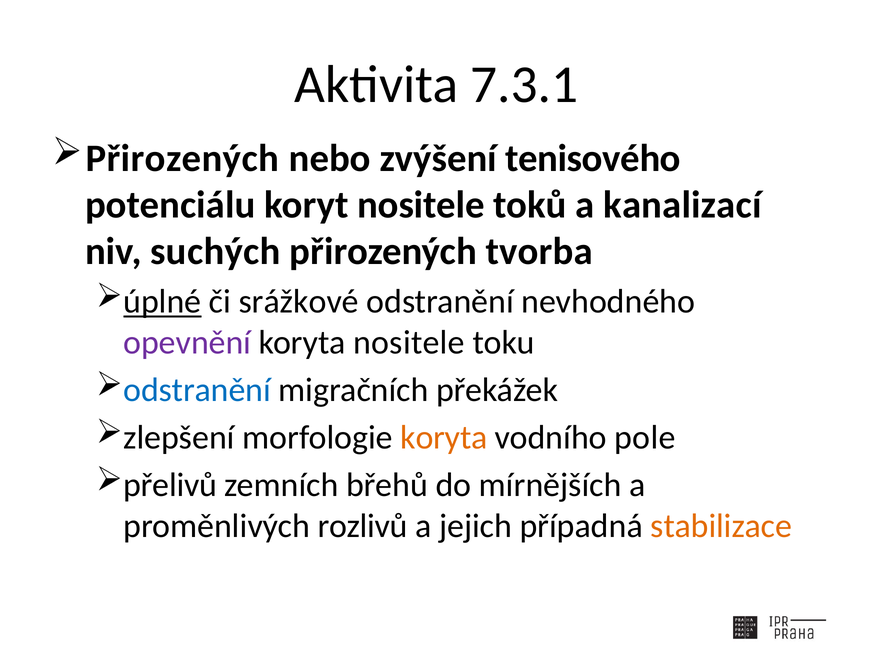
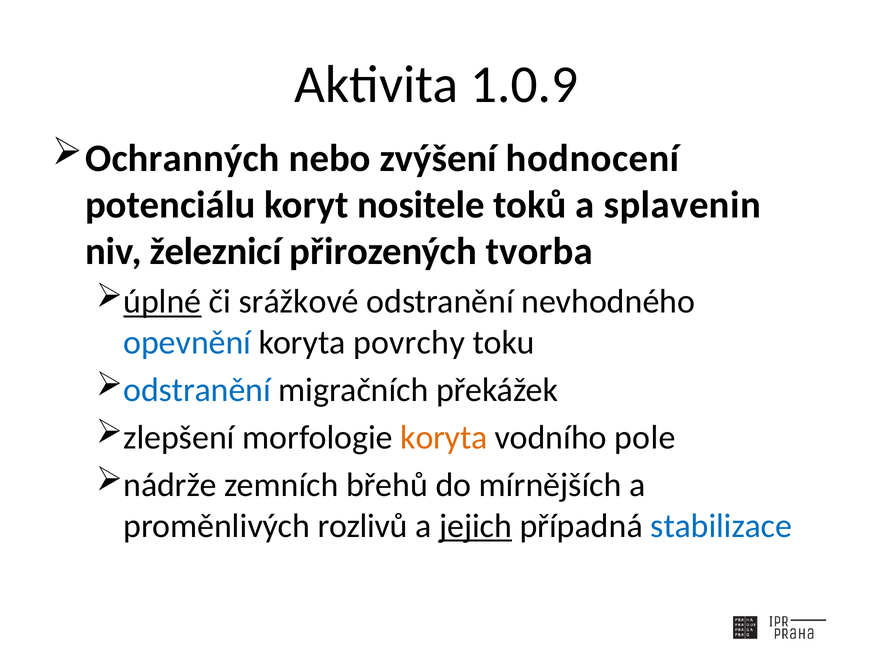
7.3.1: 7.3.1 -> 1.0.9
Přirozených at (182, 158): Přirozených -> Ochranných
tenisového: tenisového -> hodnocení
kanalizací: kanalizací -> splavenin
suchých: suchých -> železnicí
opevnění colour: purple -> blue
koryta nositele: nositele -> povrchy
přelivů: přelivů -> nádrže
jejich underline: none -> present
stabilizace colour: orange -> blue
